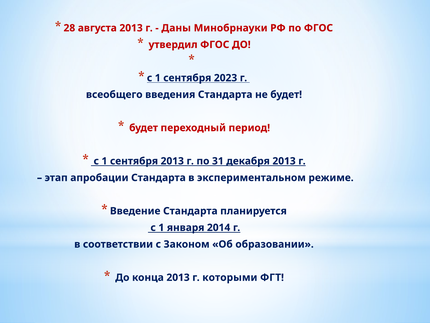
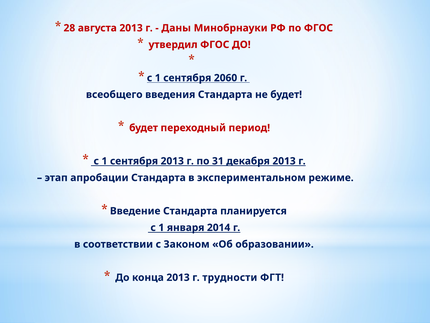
2023: 2023 -> 2060
которыми: которыми -> трудности
